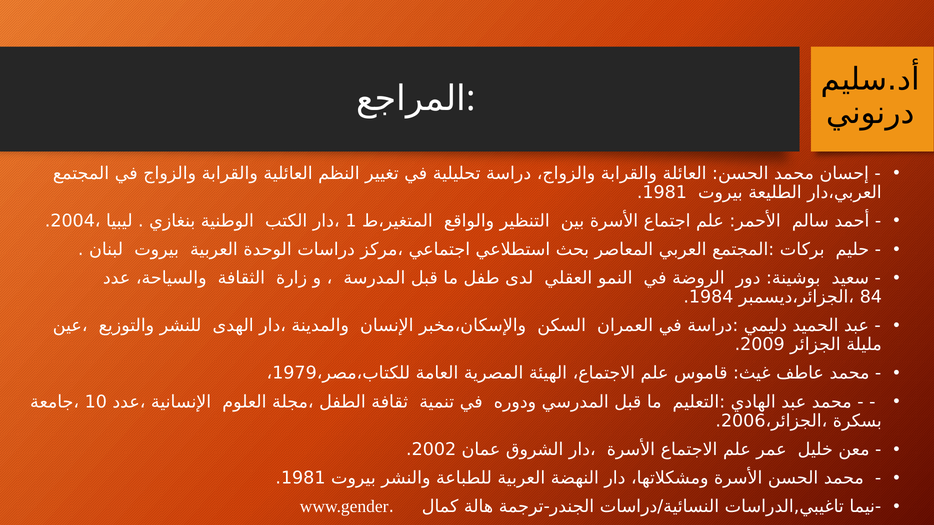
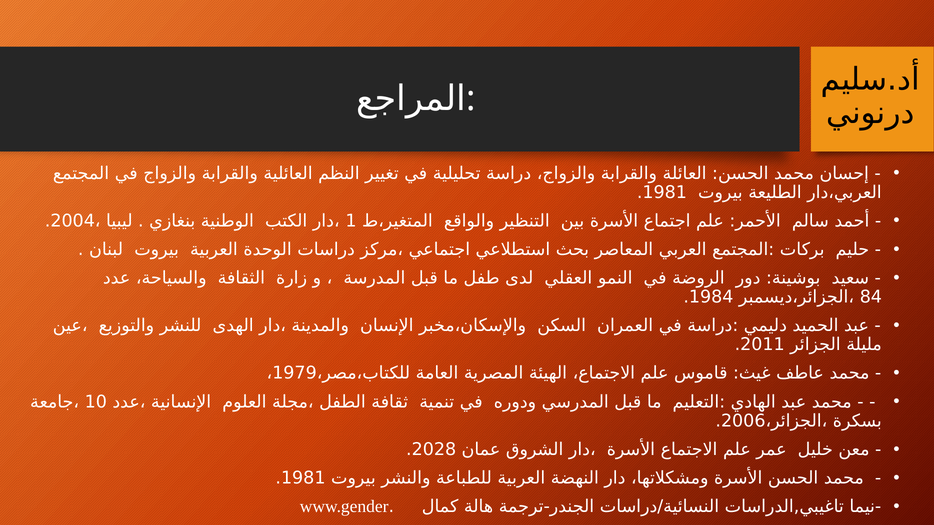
2009: 2009 -> 2011
2002: 2002 -> 2028
